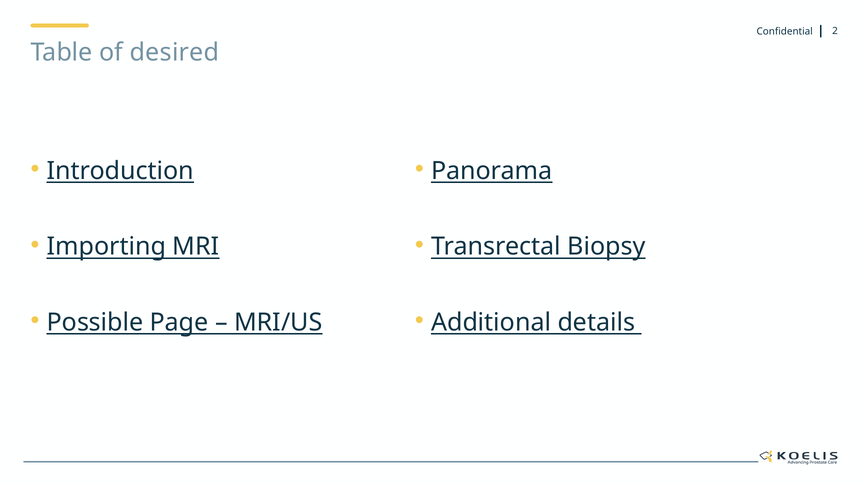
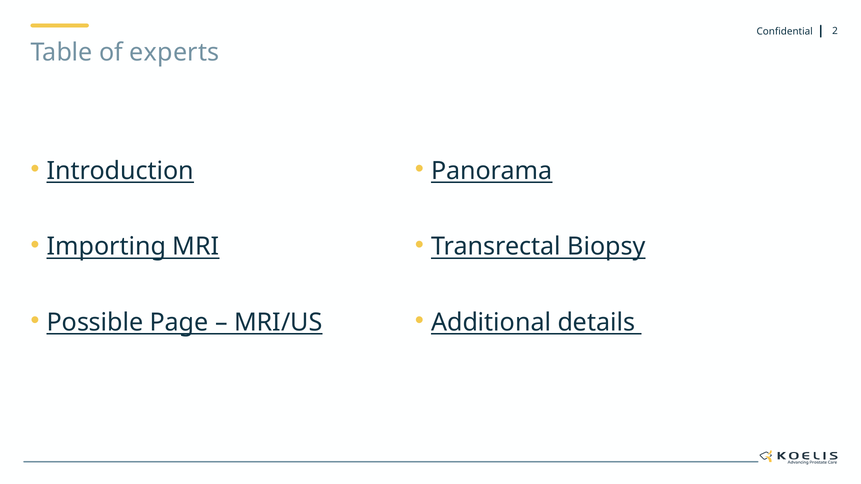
desired: desired -> experts
